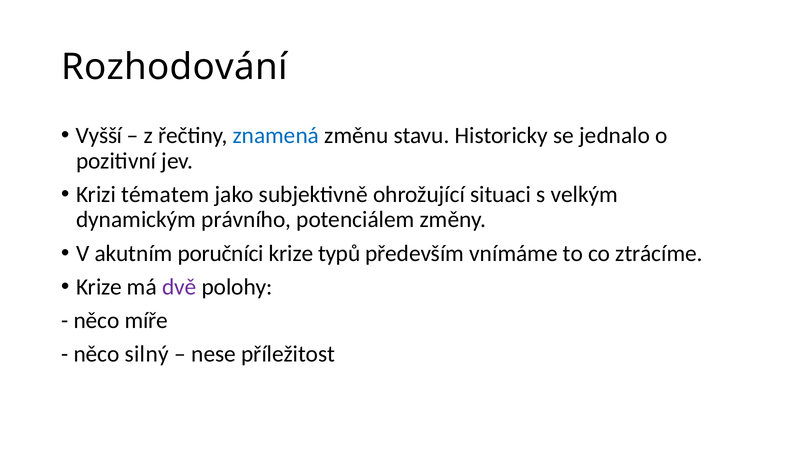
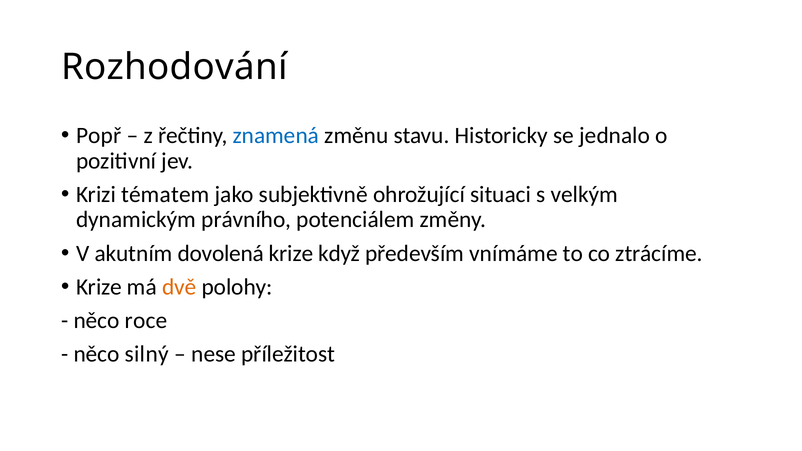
Vyšší: Vyšší -> Popř
poručníci: poručníci -> dovolená
typů: typů -> když
dvě colour: purple -> orange
míře: míře -> roce
